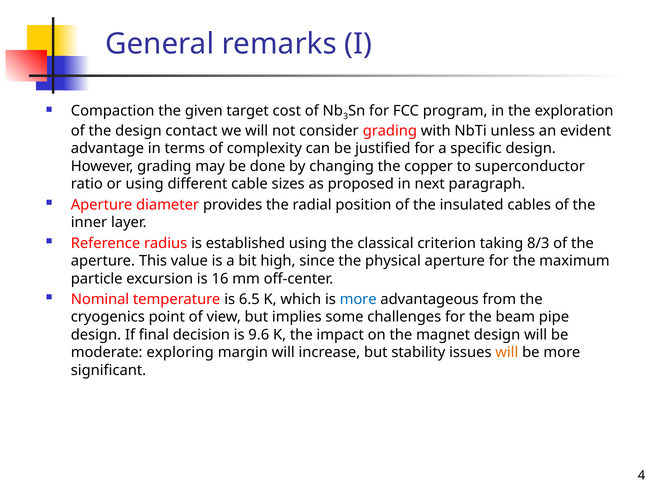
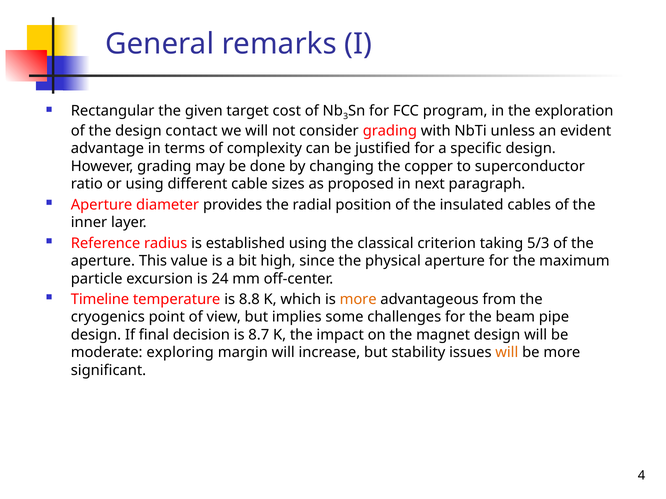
Compaction: Compaction -> Rectangular
8/3: 8/3 -> 5/3
16: 16 -> 24
Nominal: Nominal -> Timeline
6.5: 6.5 -> 8.8
more at (358, 300) colour: blue -> orange
9.6: 9.6 -> 8.7
